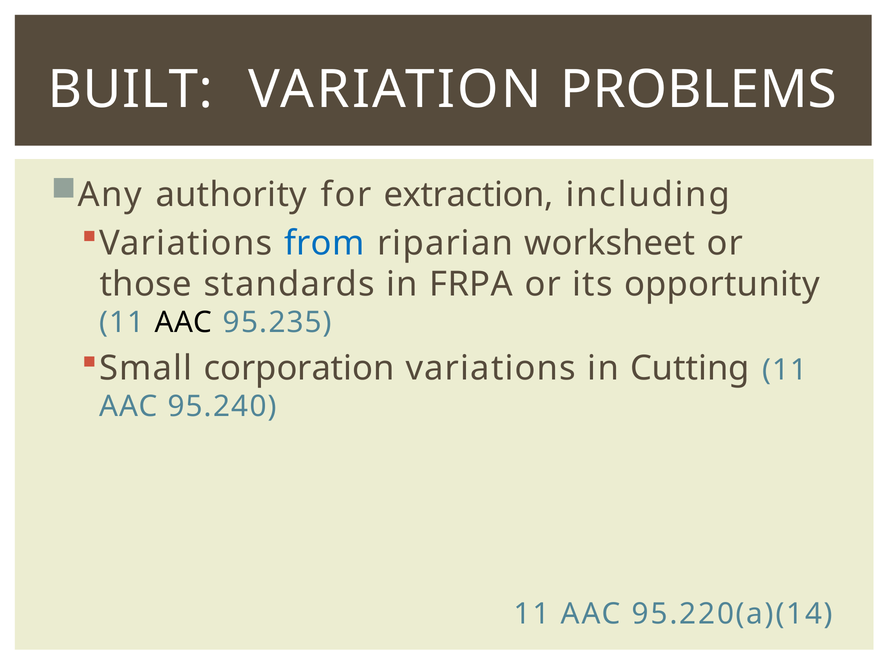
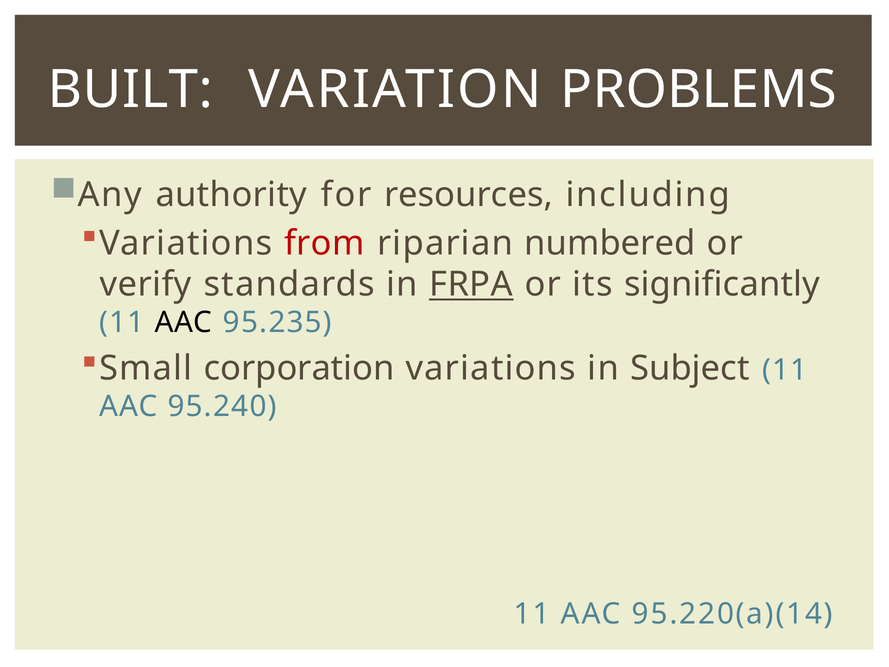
extraction: extraction -> resources
from colour: blue -> red
worksheet: worksheet -> numbered
those: those -> verify
FRPA underline: none -> present
opportunity: opportunity -> significantly
Cutting: Cutting -> Subject
